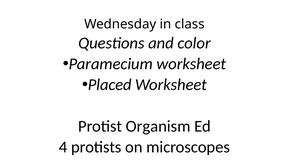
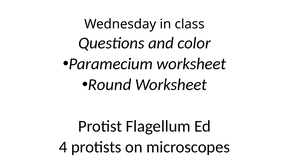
Placed: Placed -> Round
Organism: Organism -> Flagellum
